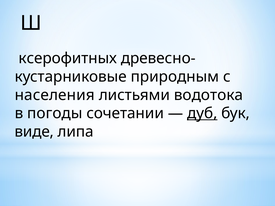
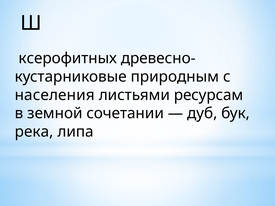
водотока: водотока -> ресурсам
погоды: погоды -> земной
дуб underline: present -> none
виде: виде -> река
